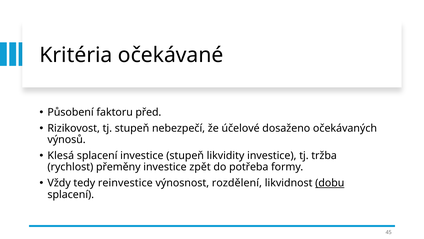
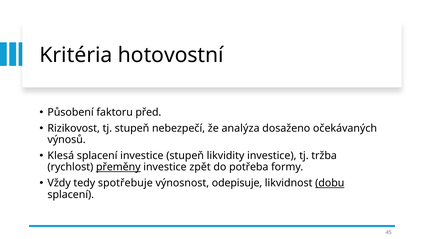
očekávané: očekávané -> hotovostní
účelové: účelové -> analýza
přeměny underline: none -> present
reinvestice: reinvestice -> spotřebuje
rozdělení: rozdělení -> odepisuje
